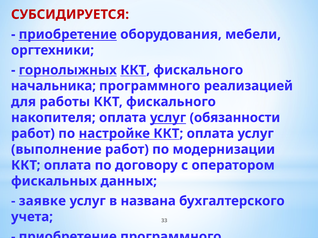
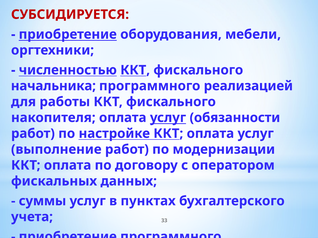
горнолыжных: горнолыжных -> численностью
заявке: заявке -> суммы
названа: названа -> пунктах
